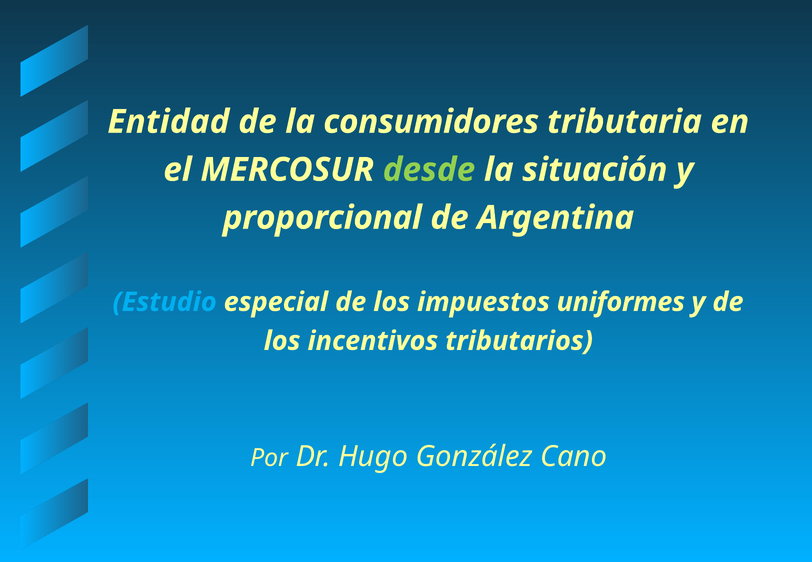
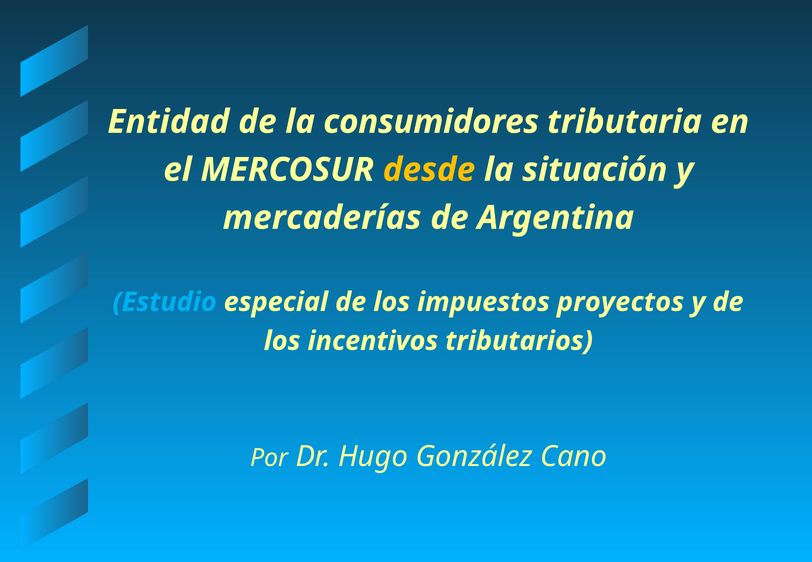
desde colour: light green -> yellow
proporcional: proporcional -> mercaderías
uniformes: uniformes -> proyectos
